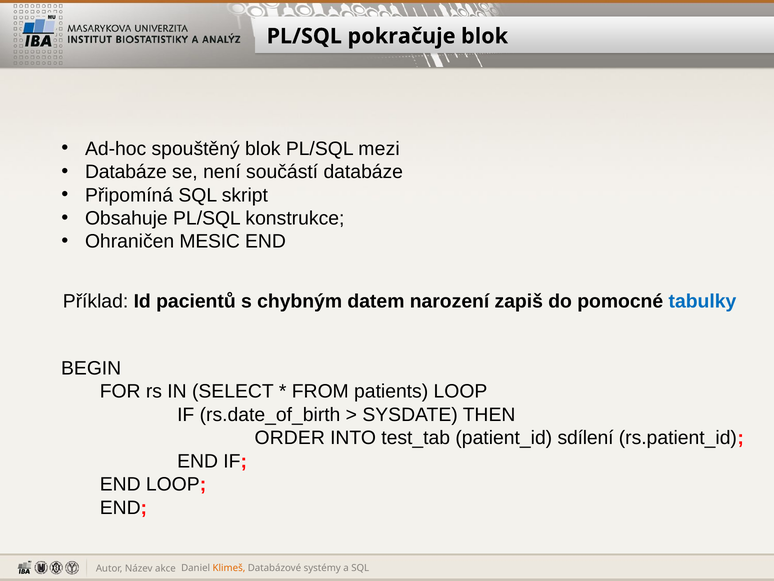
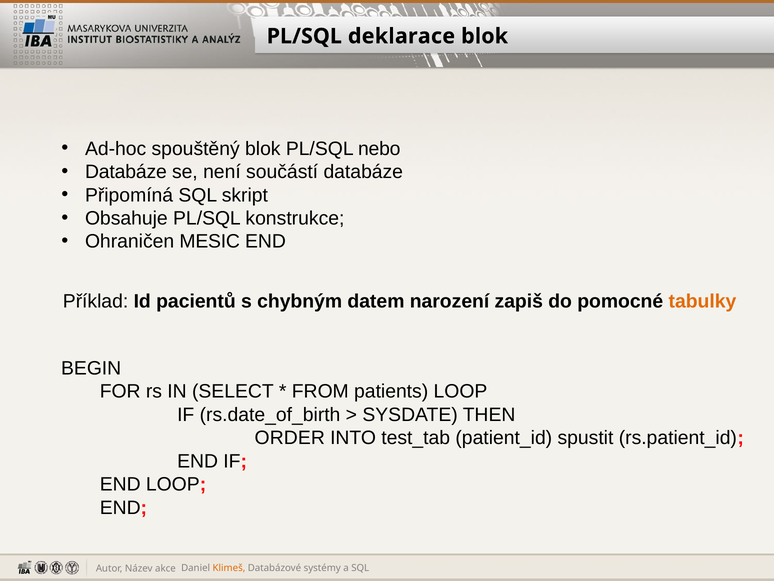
pokračuje: pokračuje -> deklarace
mezi: mezi -> nebo
tabulky colour: blue -> orange
sdílení: sdílení -> spustit
